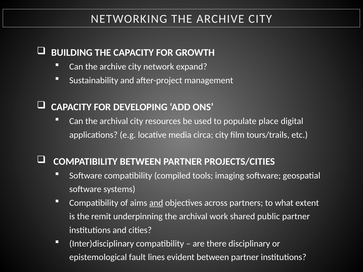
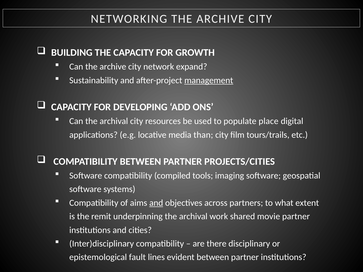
management underline: none -> present
circa: circa -> than
public: public -> movie
